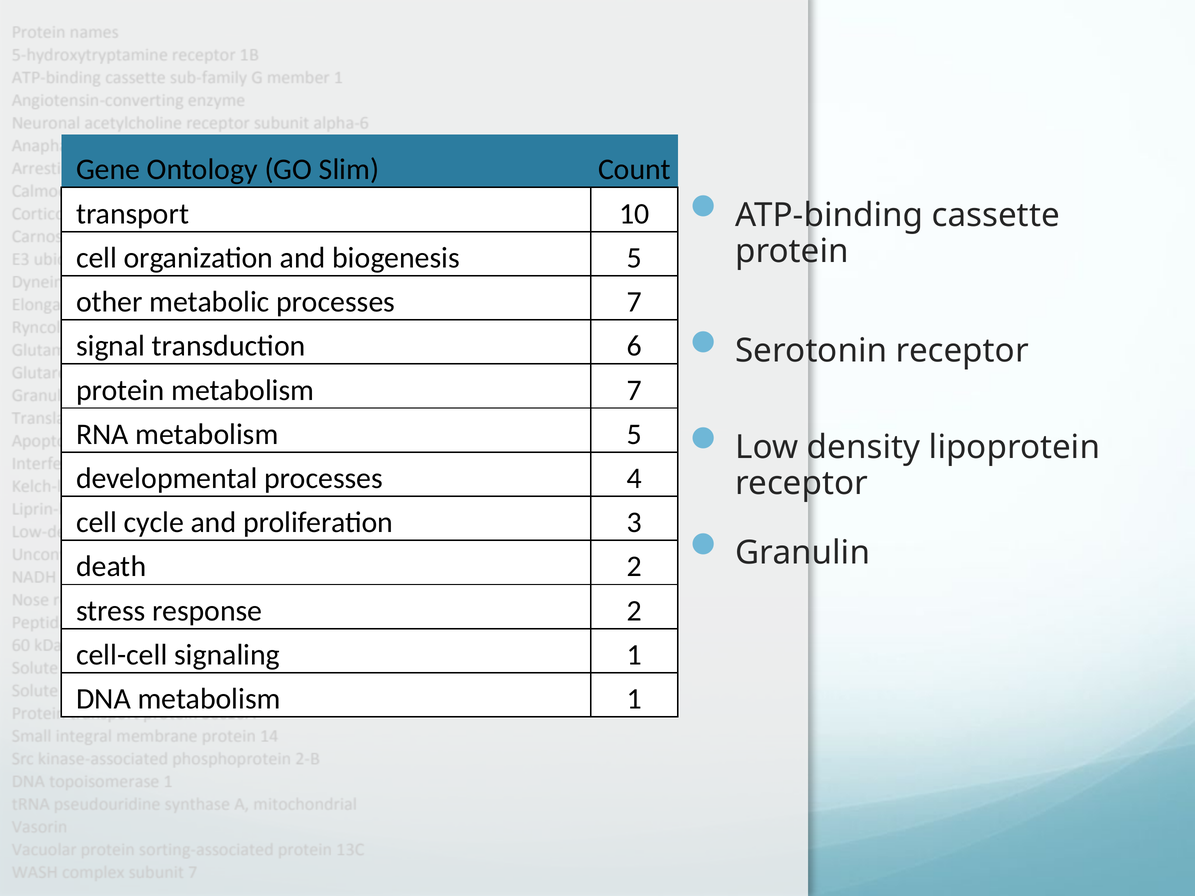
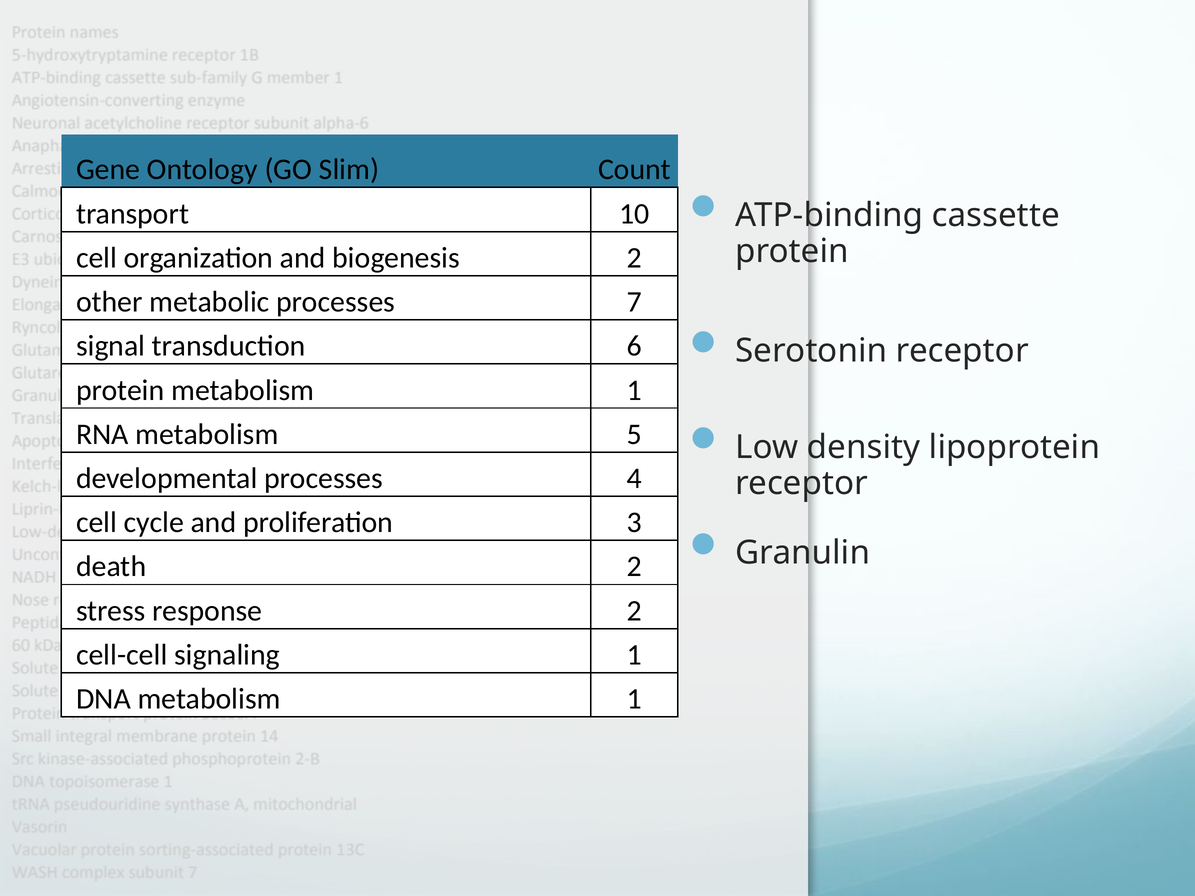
biogenesis 5: 5 -> 2
protein metabolism 7: 7 -> 1
